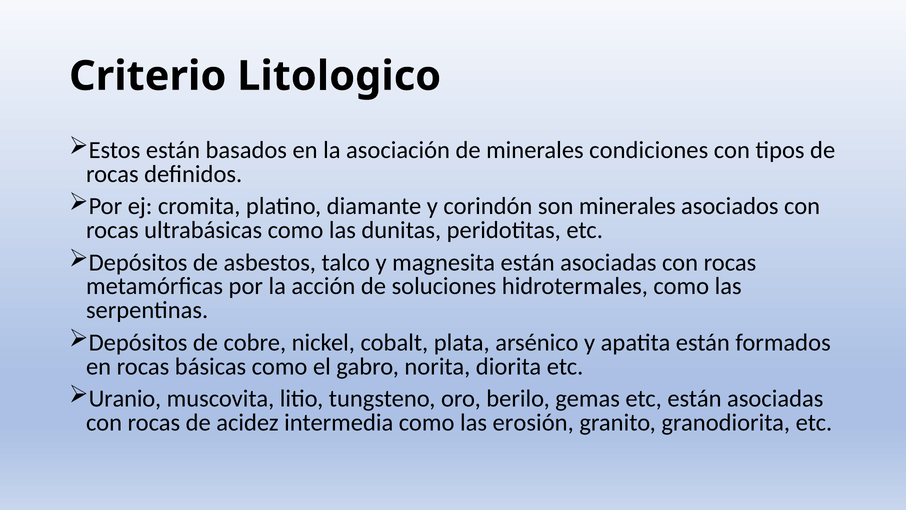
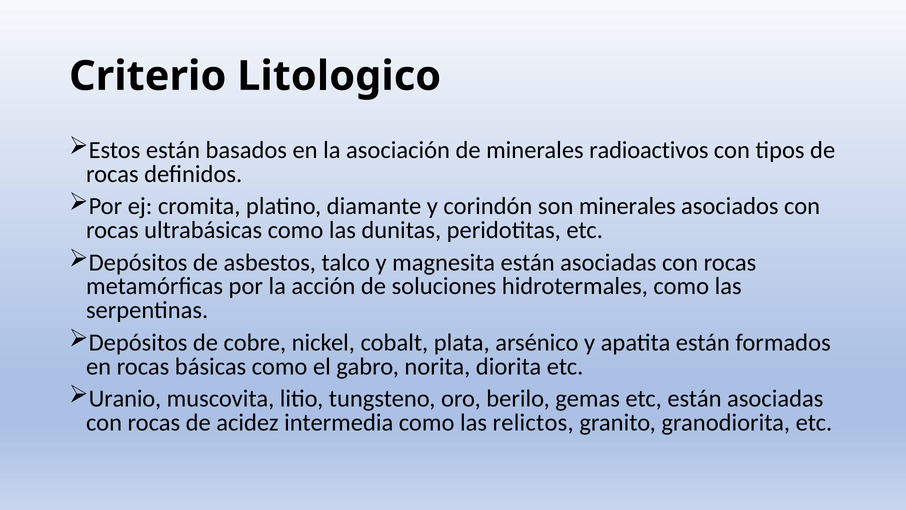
condiciones: condiciones -> radioactivos
erosión: erosión -> relictos
